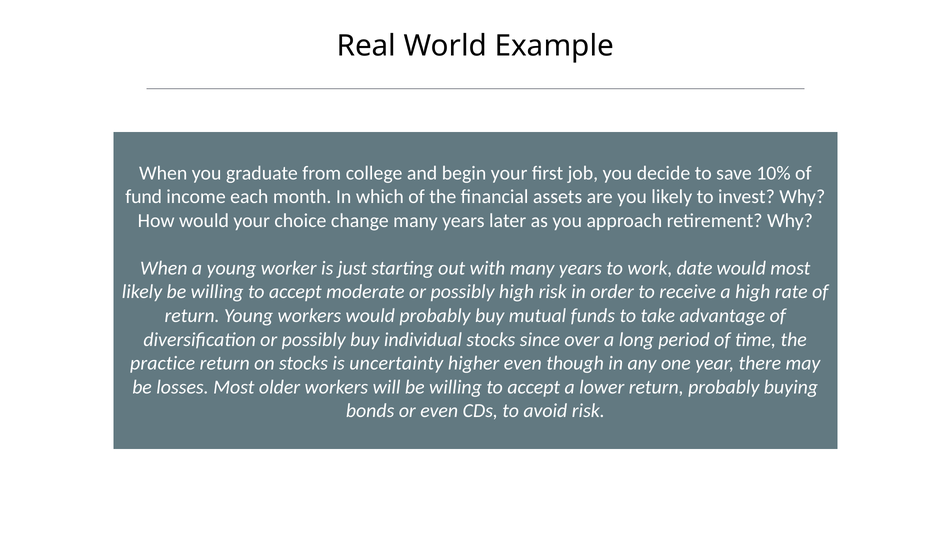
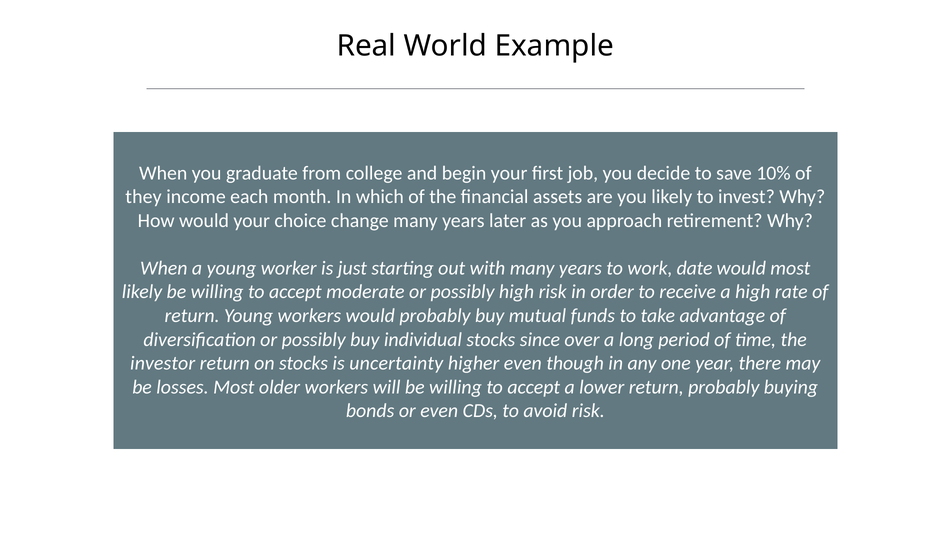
fund: fund -> they
practice: practice -> investor
